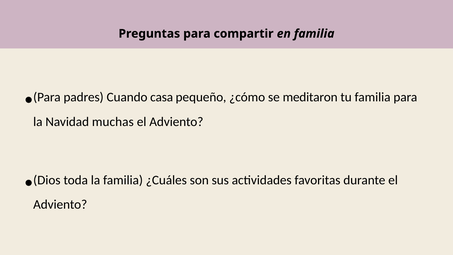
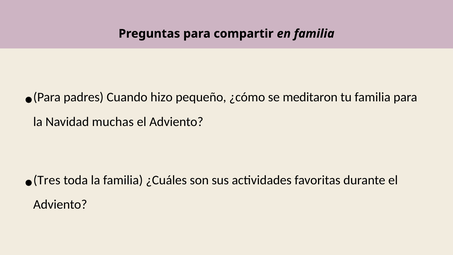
casa: casa -> hizo
Dios: Dios -> Tres
